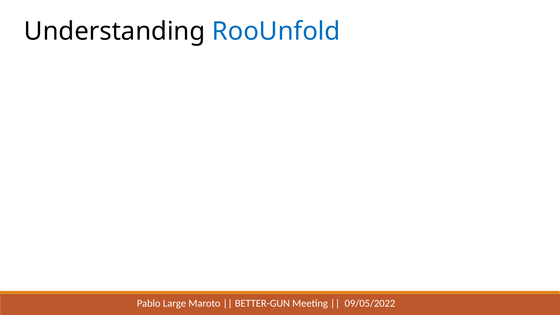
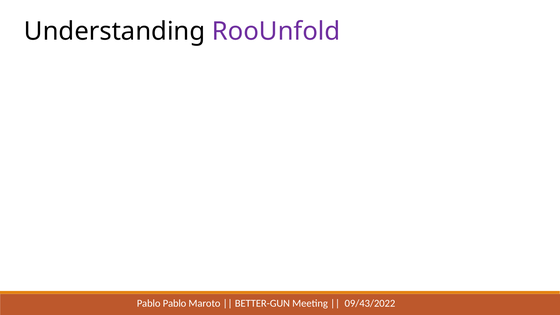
RooUnfold colour: blue -> purple
Pablo Large: Large -> Pablo
09/05/2022: 09/05/2022 -> 09/43/2022
